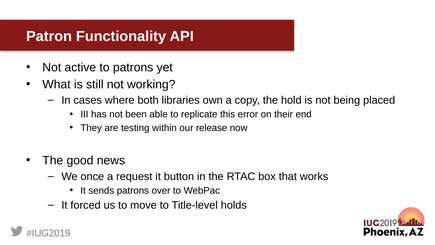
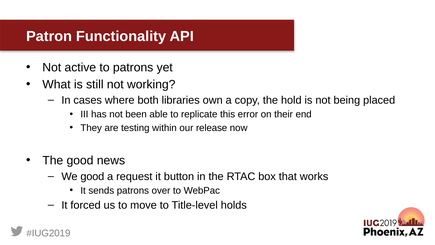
We once: once -> good
